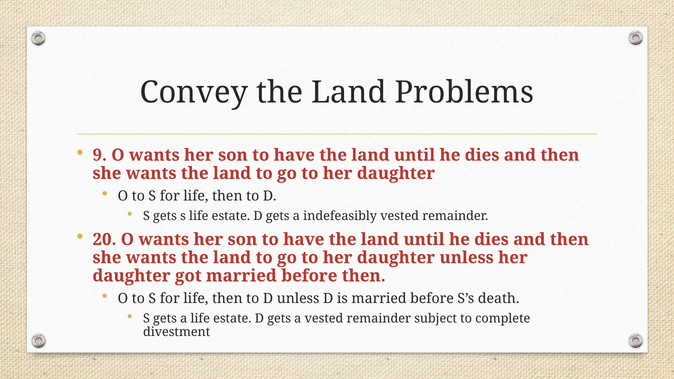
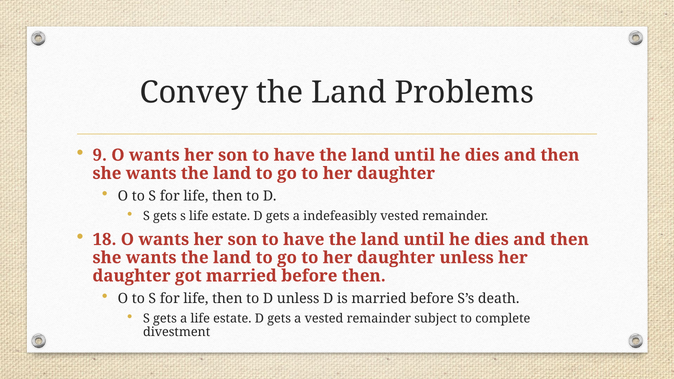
20: 20 -> 18
